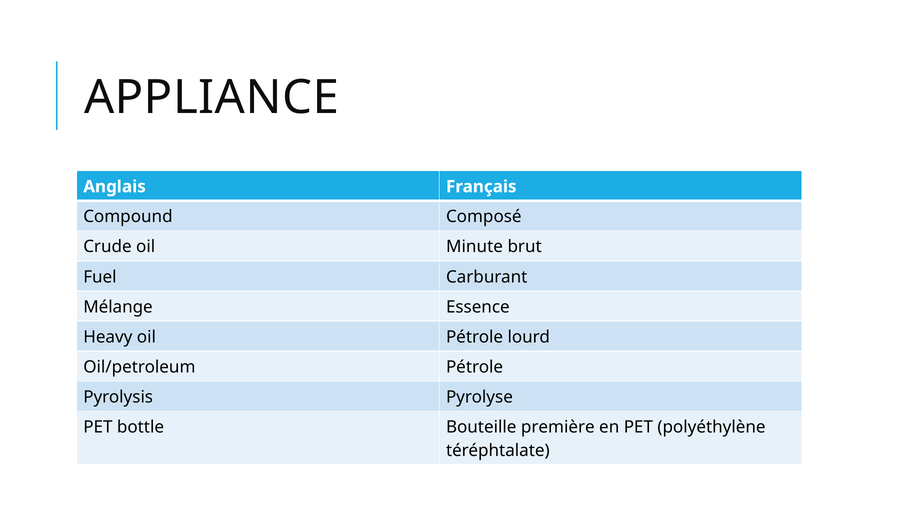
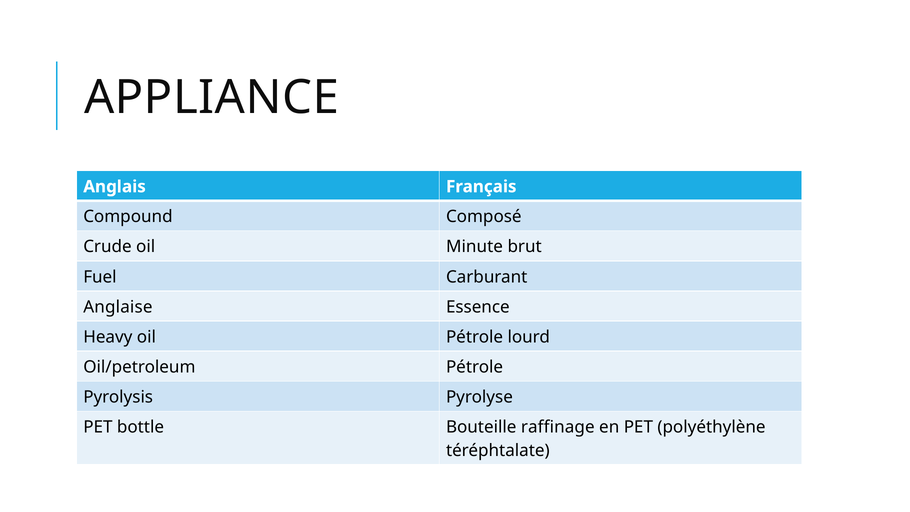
Mélange: Mélange -> Anglaise
première: première -> raffinage
